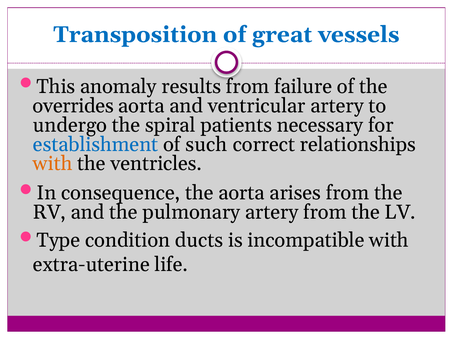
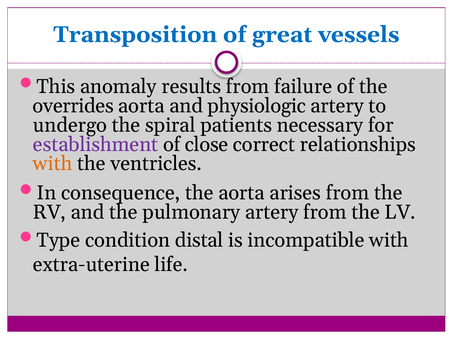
ventricular: ventricular -> physiologic
establishment colour: blue -> purple
such: such -> close
ducts: ducts -> distal
